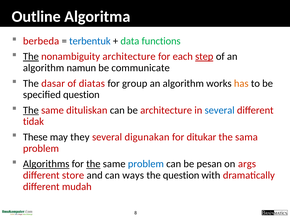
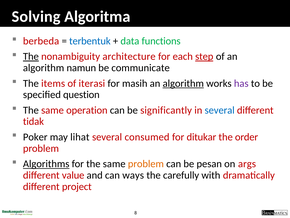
Outline: Outline -> Solving
dasar: dasar -> items
diatas: diatas -> iterasi
group: group -> masih
algorithm at (183, 83) underline: none -> present
has colour: orange -> purple
The at (31, 110) underline: present -> none
dituliskan: dituliskan -> operation
be architecture: architecture -> significantly
These: These -> Poker
they: they -> lihat
digunakan: digunakan -> consumed
sama: sama -> order
the at (93, 164) underline: present -> none
problem at (146, 164) colour: blue -> orange
store: store -> value
the question: question -> carefully
mudah: mudah -> project
